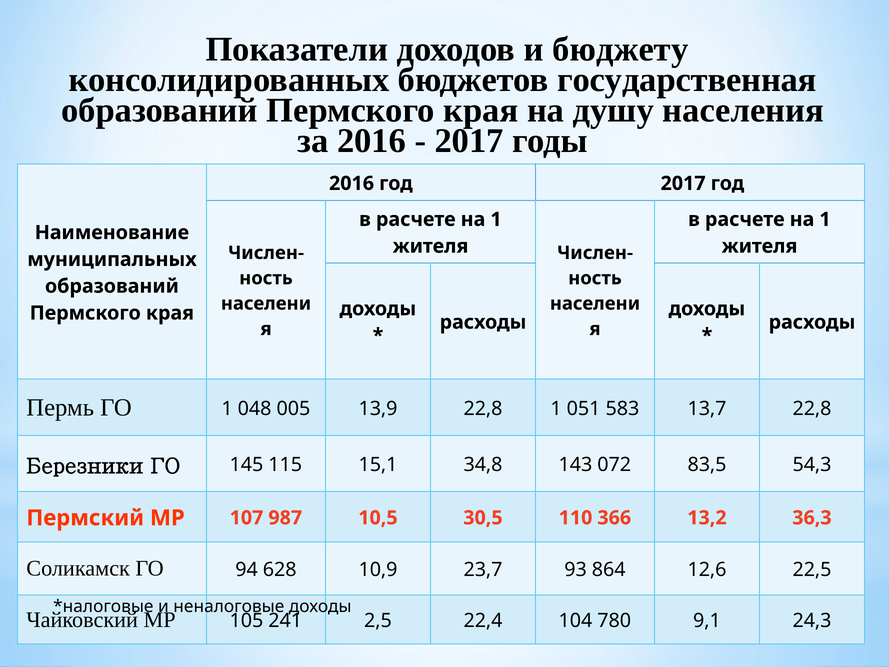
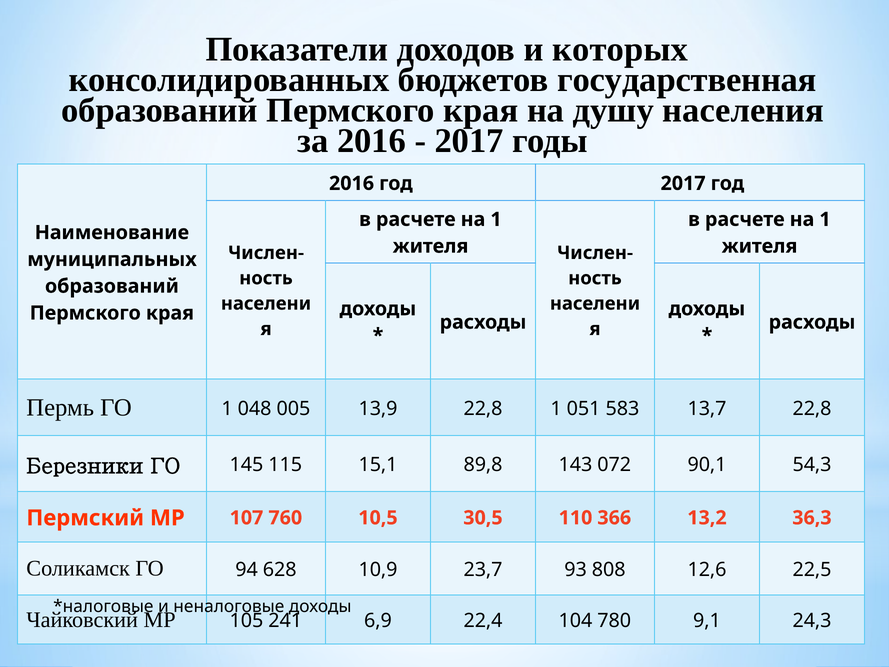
бюджету: бюджету -> которых
34,8: 34,8 -> 89,8
83,5: 83,5 -> 90,1
987: 987 -> 760
864: 864 -> 808
2,5: 2,5 -> 6,9
